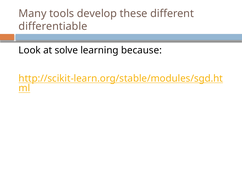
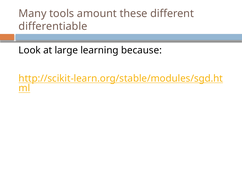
develop: develop -> amount
solve: solve -> large
